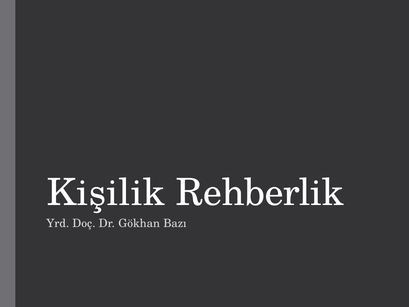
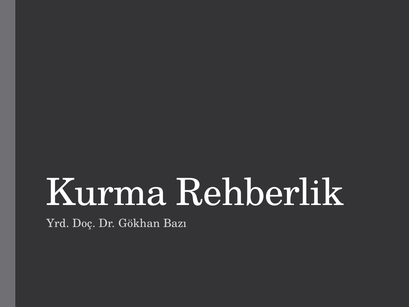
Kişilik: Kişilik -> Kurma
